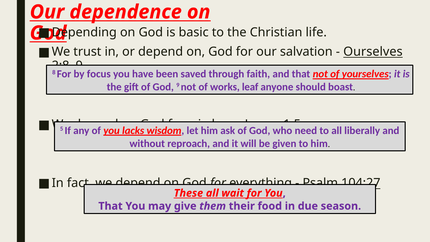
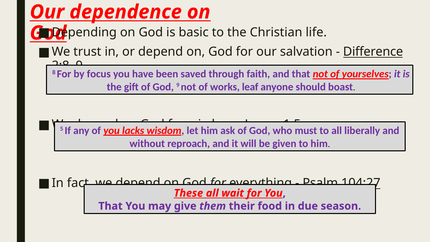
Ourselves: Ourselves -> Difference
need: need -> must
